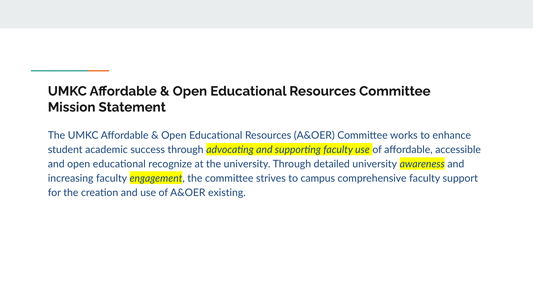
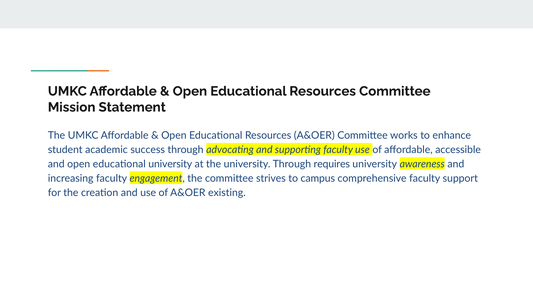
educational recognize: recognize -> university
detailed: detailed -> requires
